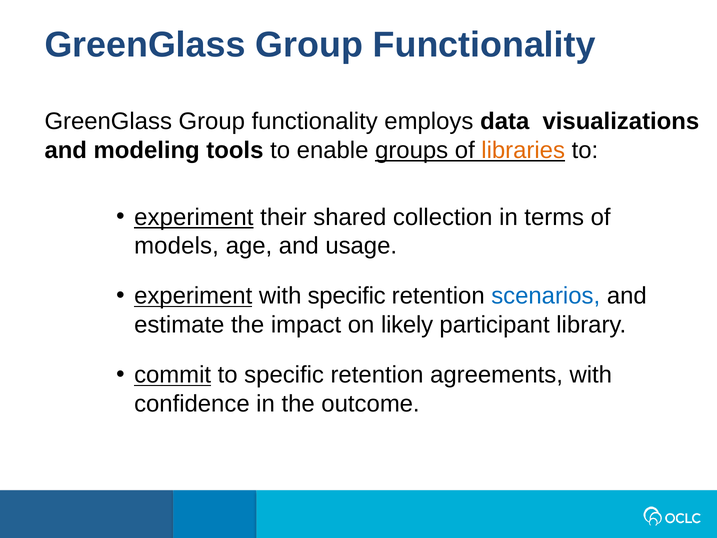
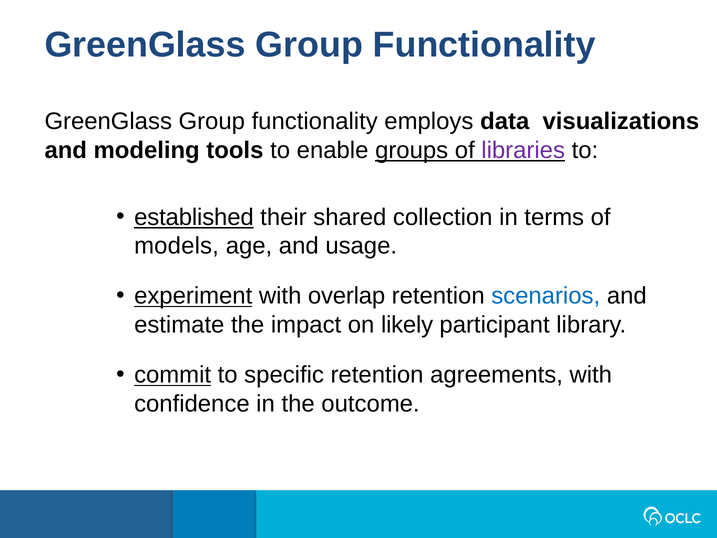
libraries colour: orange -> purple
experiment at (194, 217): experiment -> established
with specific: specific -> overlap
